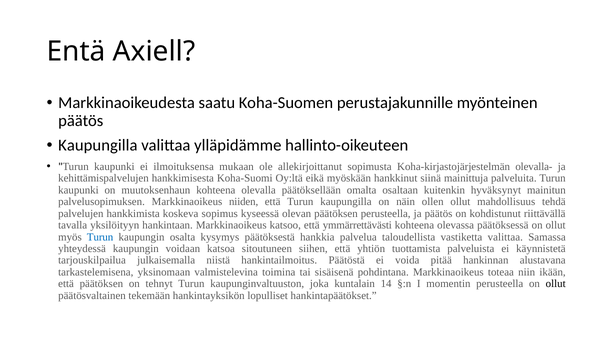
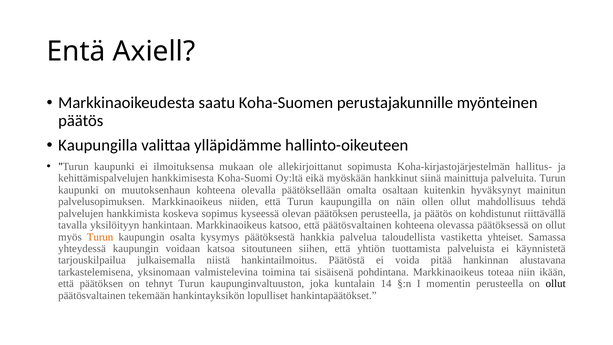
olevalla-: olevalla- -> hallitus-
että ymmärrettävästi: ymmärrettävästi -> päätösvaltainen
Turun at (100, 237) colour: blue -> orange
vastiketta valittaa: valittaa -> yhteiset
